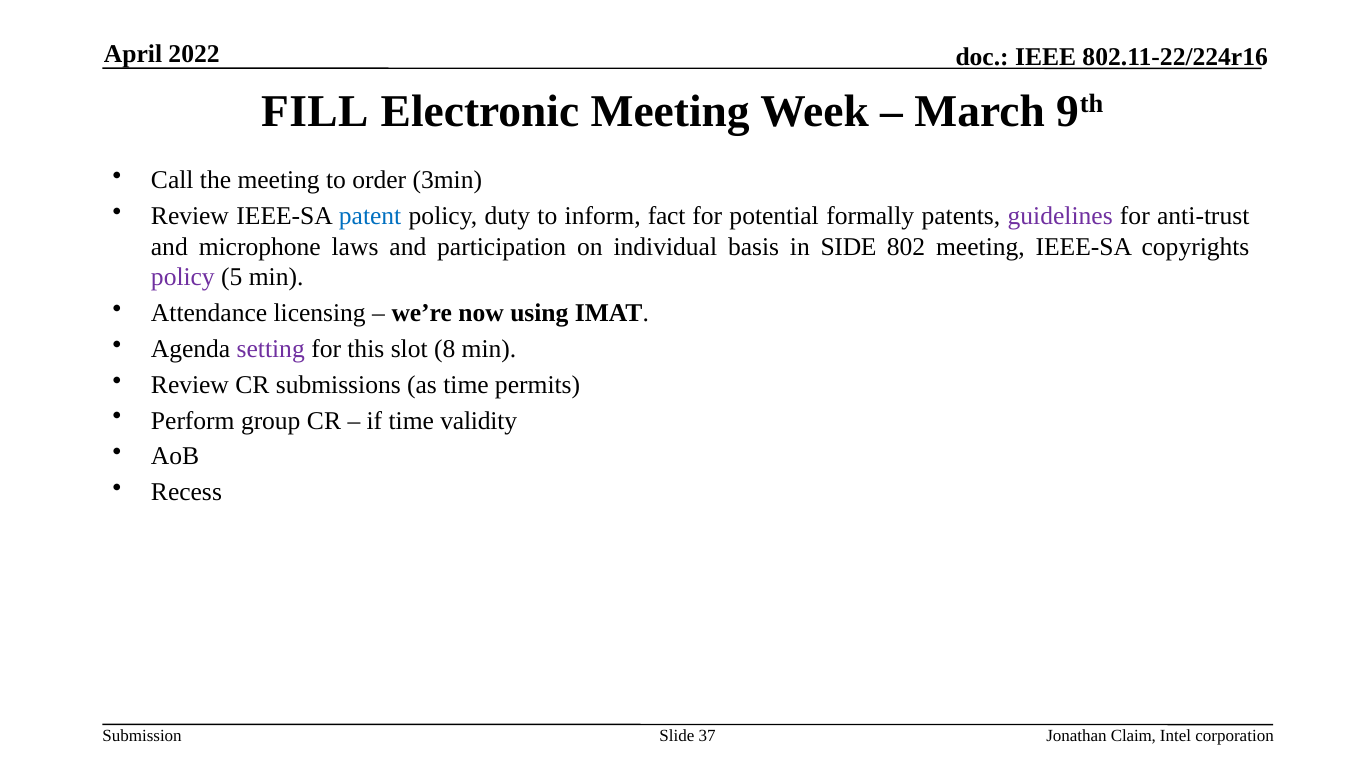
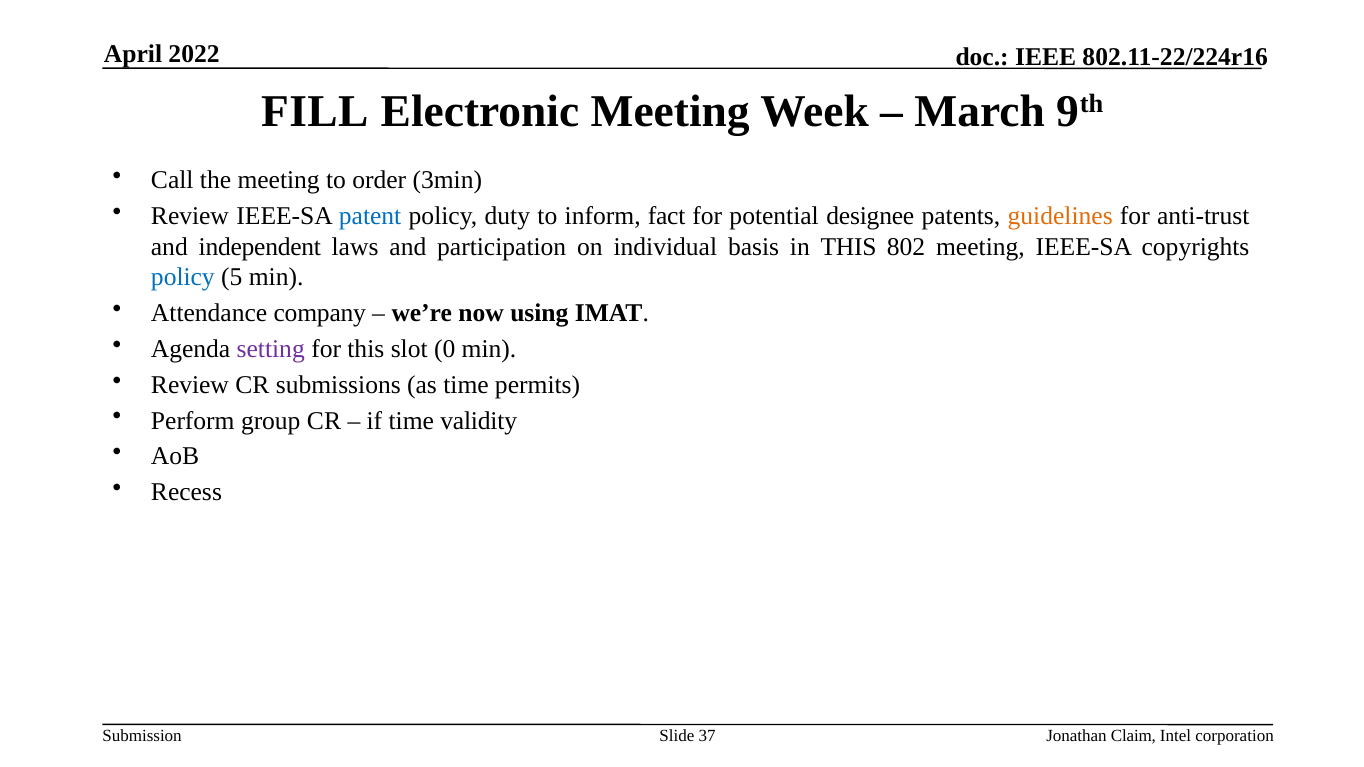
formally: formally -> designee
guidelines colour: purple -> orange
microphone: microphone -> independent
in SIDE: SIDE -> THIS
policy at (183, 278) colour: purple -> blue
licensing: licensing -> company
8: 8 -> 0
